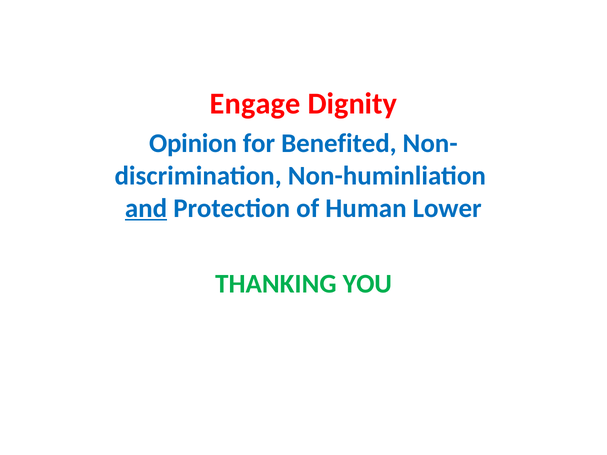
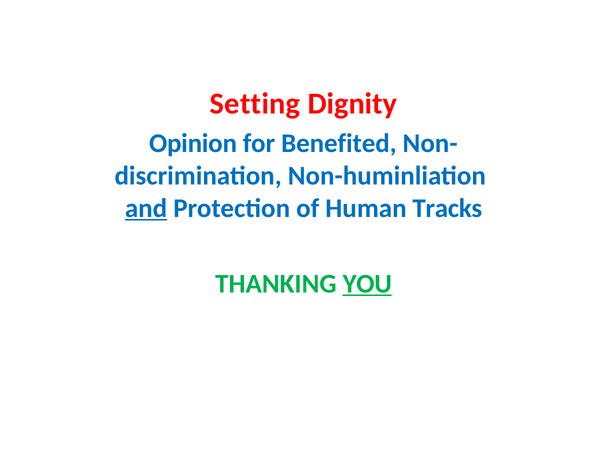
Engage: Engage -> Setting
Lower: Lower -> Tracks
YOU underline: none -> present
